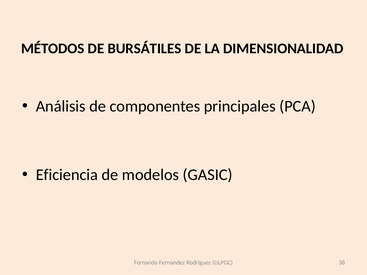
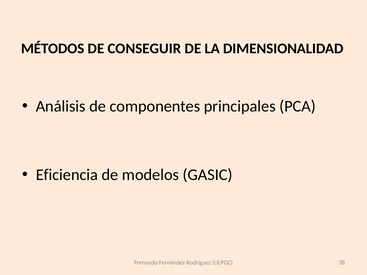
BURSÁTILES: BURSÁTILES -> CONSEGUIR
